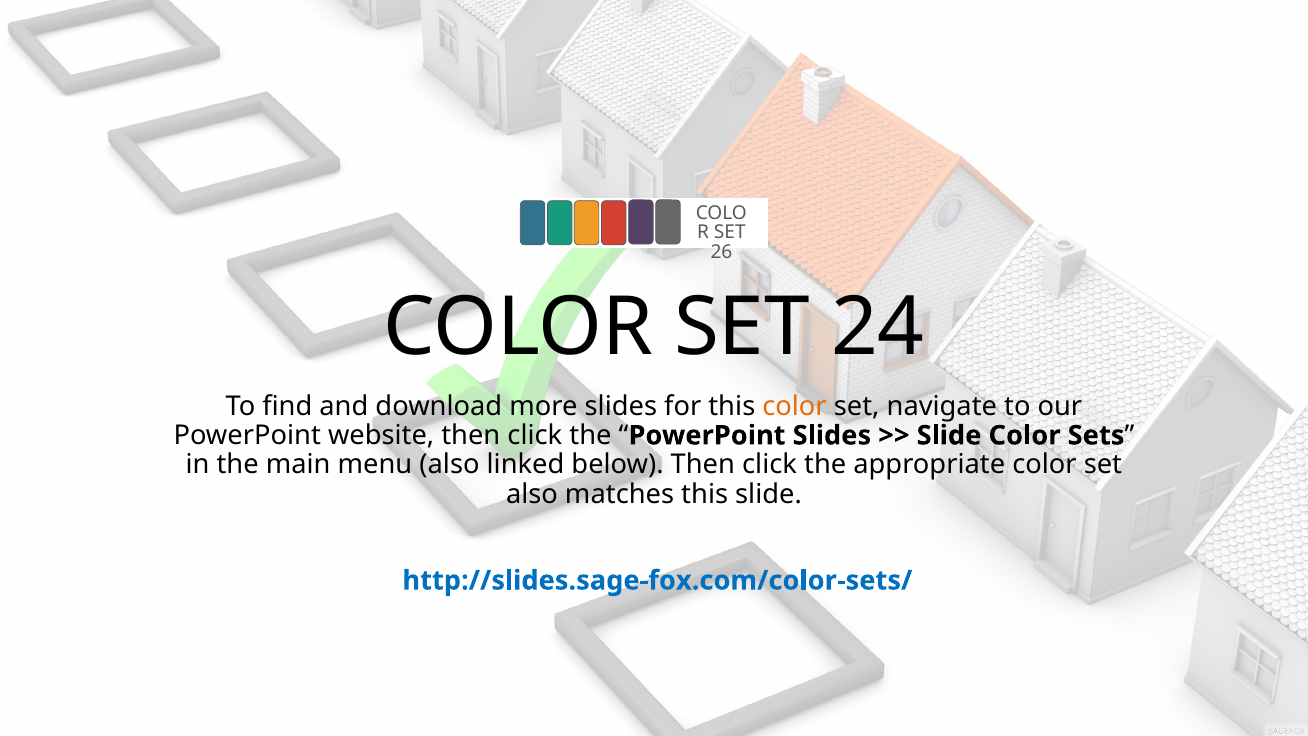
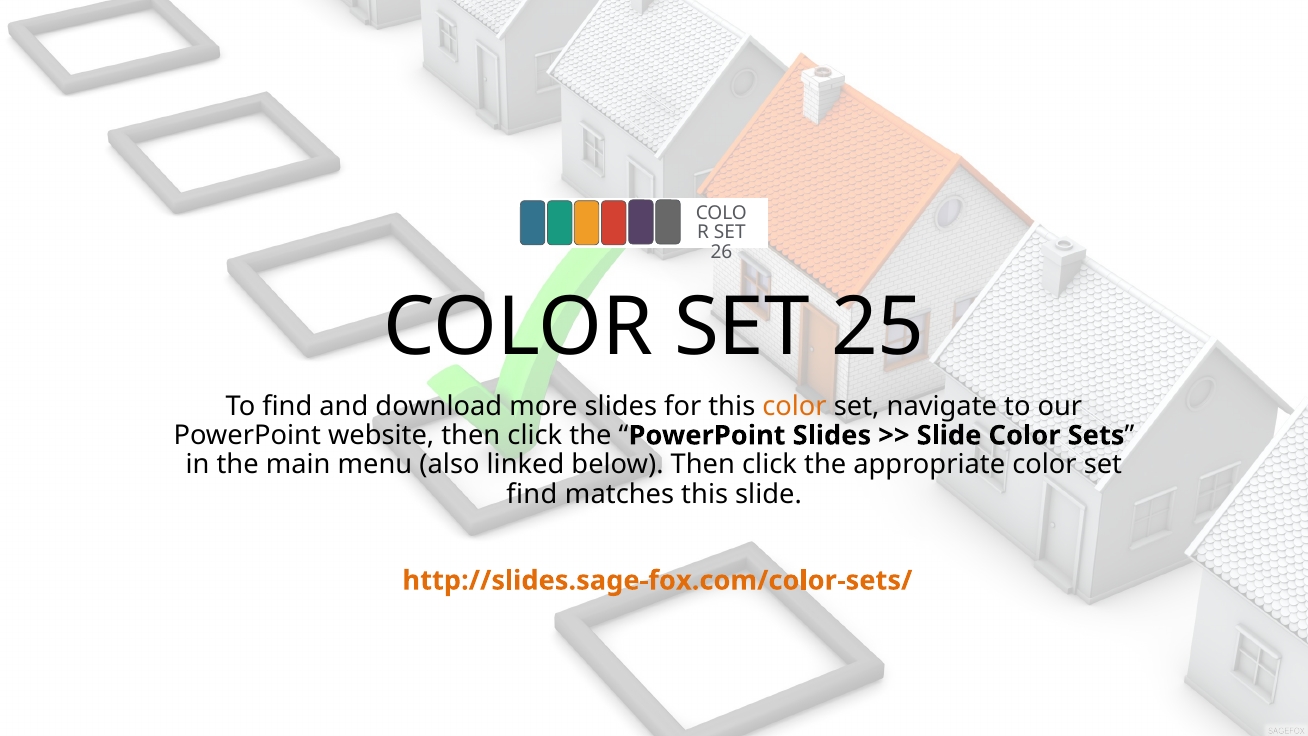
24: 24 -> 25
also at (532, 494): also -> find
http://slides.sage-fox.com/color-sets/ colour: blue -> orange
